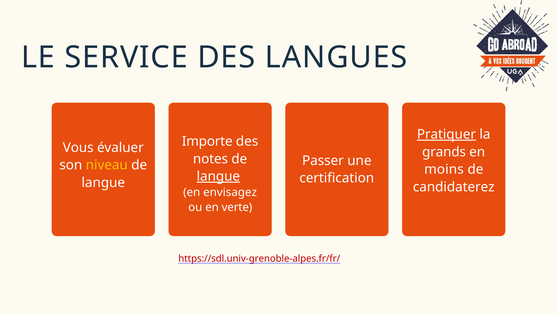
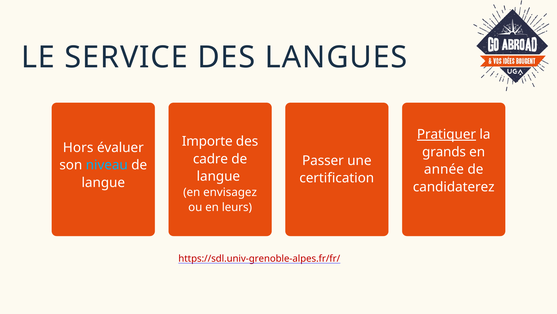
Vous: Vous -> Hors
notes: notes -> cadre
niveau colour: yellow -> light blue
moins: moins -> année
langue at (218, 176) underline: present -> none
verte: verte -> leurs
